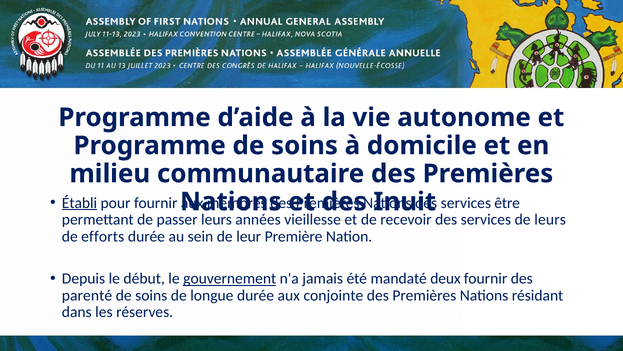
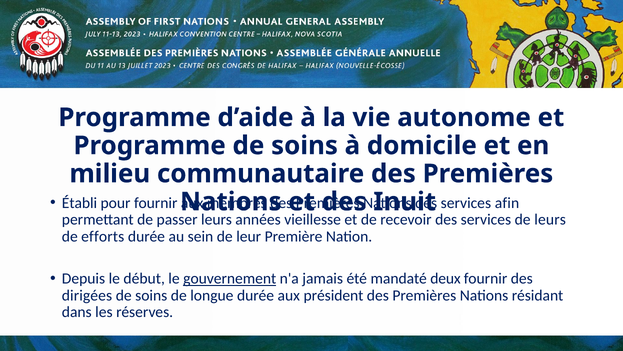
Établi underline: present -> none
être: être -> afin
parenté: parenté -> dirigées
conjointe: conjointe -> président
